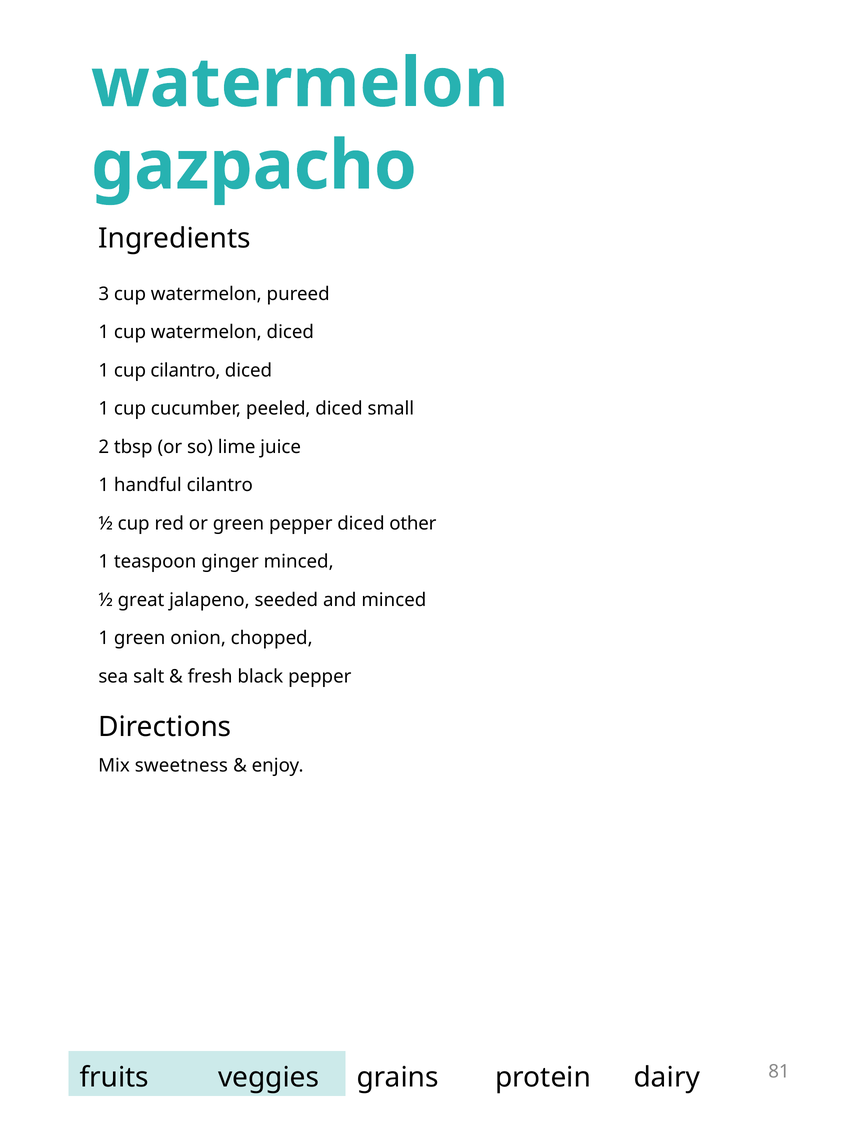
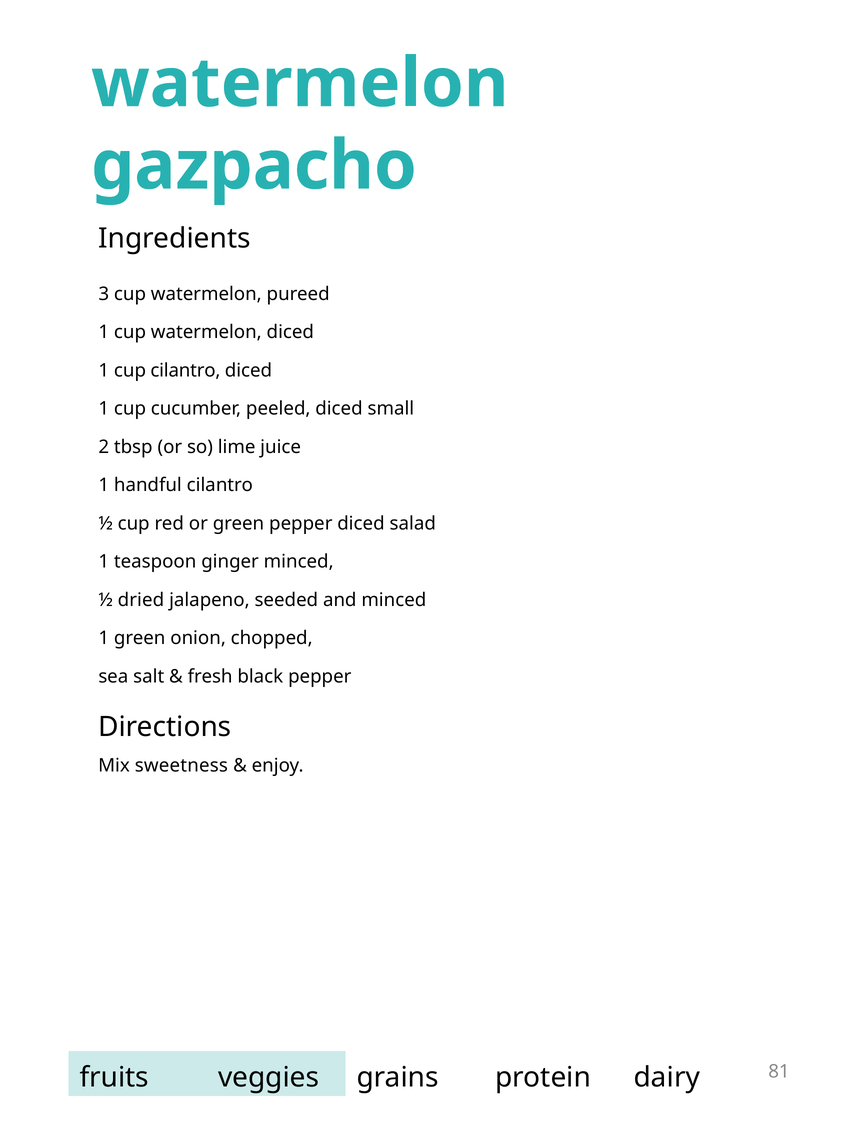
other: other -> salad
great: great -> dried
